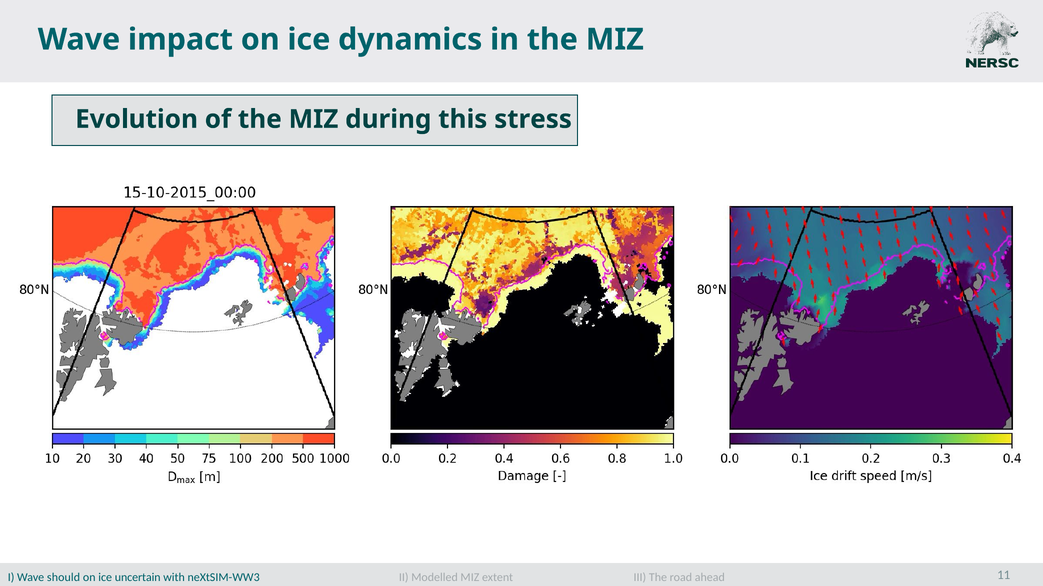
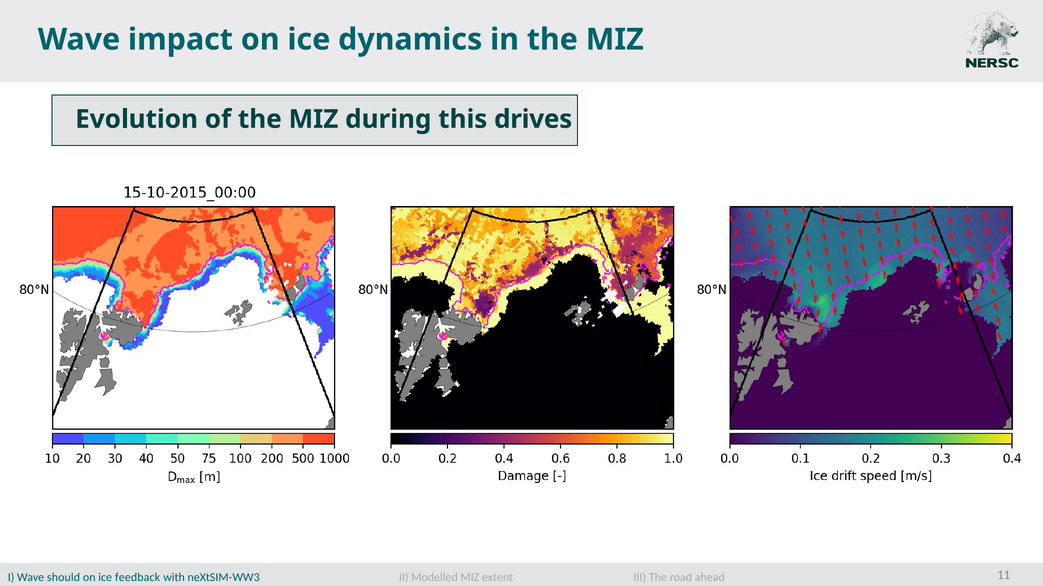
stress: stress -> drives
uncertain: uncertain -> feedback
